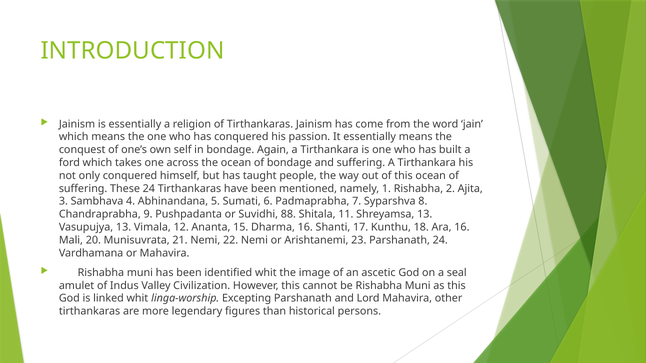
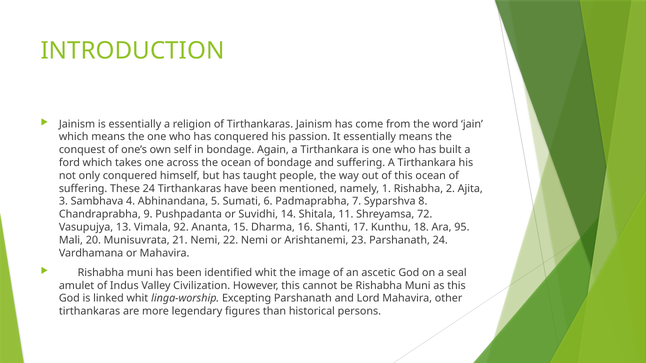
88: 88 -> 14
Shreyamsa 13: 13 -> 72
12: 12 -> 92
Ara 16: 16 -> 95
